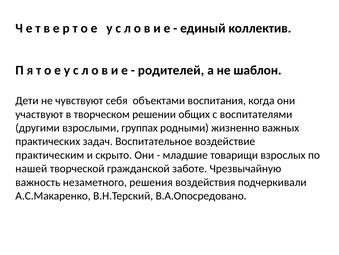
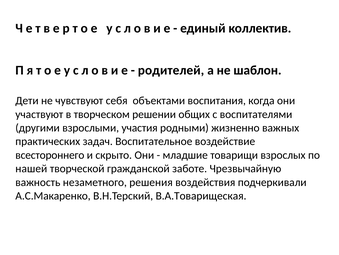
группах: группах -> участия
практическим: практическим -> всестороннего
В.А.Опосредовано: В.А.Опосредовано -> В.А.Товарищеская
